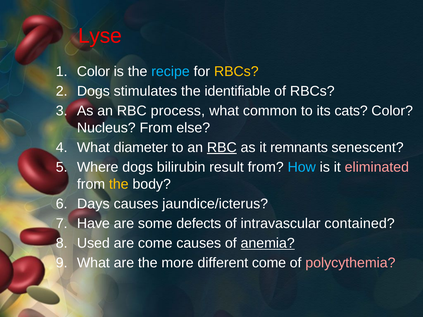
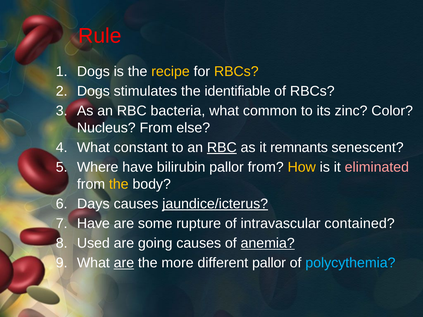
Lyse: Lyse -> Rule
Color at (93, 71): Color -> Dogs
recipe colour: light blue -> yellow
process: process -> bacteria
cats: cats -> zinc
diameter: diameter -> constant
Where dogs: dogs -> have
bilirubin result: result -> pallor
How colour: light blue -> yellow
jaundice/icterus underline: none -> present
defects: defects -> rupture
are come: come -> going
are at (124, 263) underline: none -> present
different come: come -> pallor
polycythemia colour: pink -> light blue
